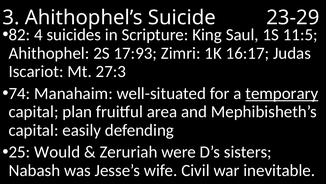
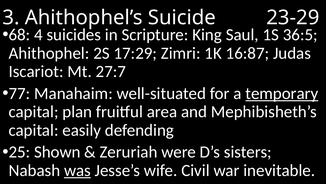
82: 82 -> 68
11:5: 11:5 -> 36:5
17:93: 17:93 -> 17:29
16:17: 16:17 -> 16:87
27:3: 27:3 -> 27:7
74: 74 -> 77
Would: Would -> Shown
was underline: none -> present
